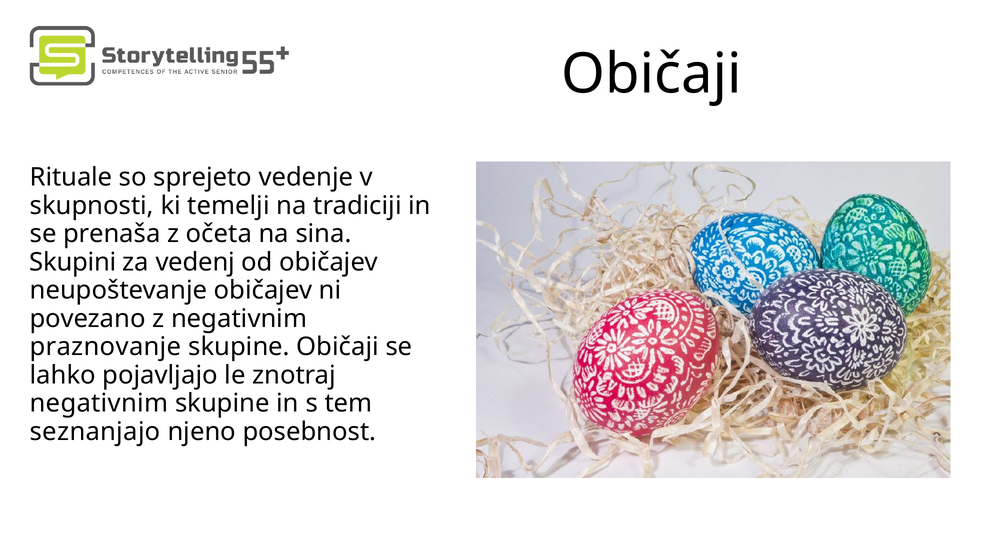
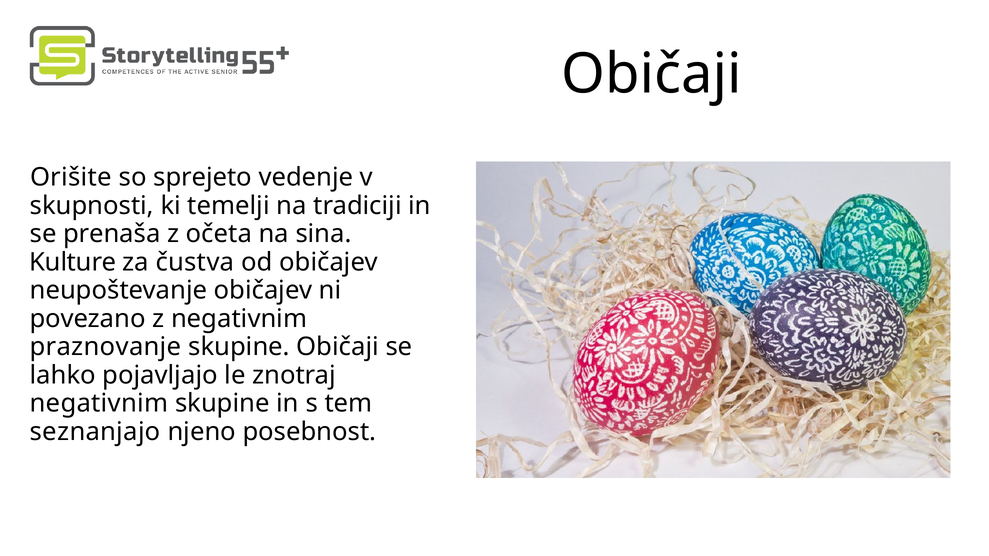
Rituale: Rituale -> Orišite
Skupini: Skupini -> Kulture
vedenj: vedenj -> čustva
